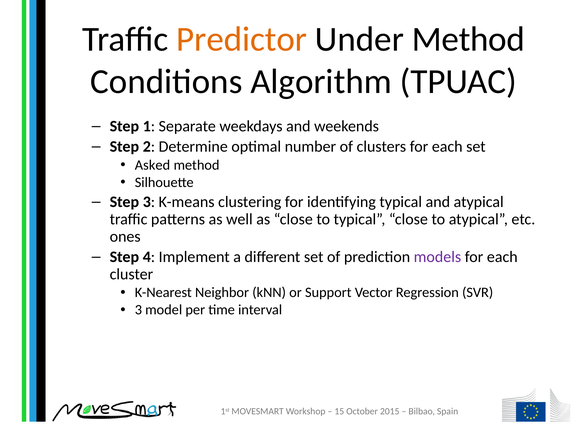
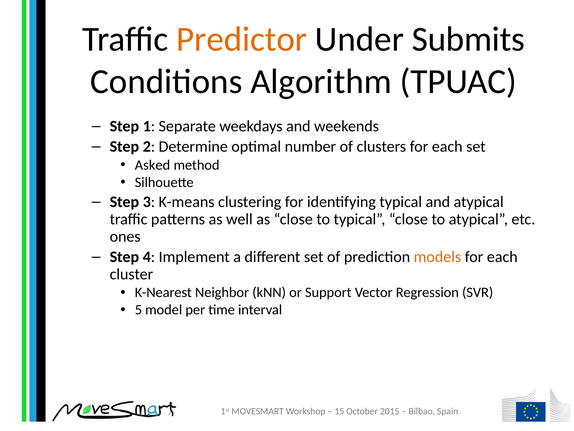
Under Method: Method -> Submits
models colour: purple -> orange
3 at (138, 310): 3 -> 5
